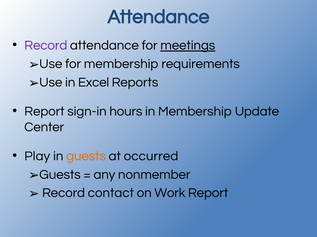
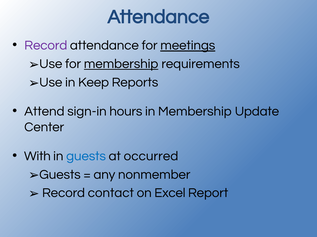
membership at (121, 64) underline: none -> present
Excel: Excel -> Keep
Report at (44, 112): Report -> Attend
Play: Play -> With
guests at (86, 156) colour: orange -> blue
Work: Work -> Excel
